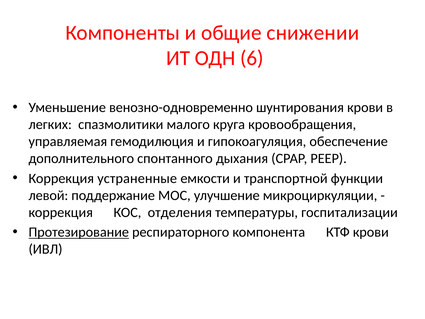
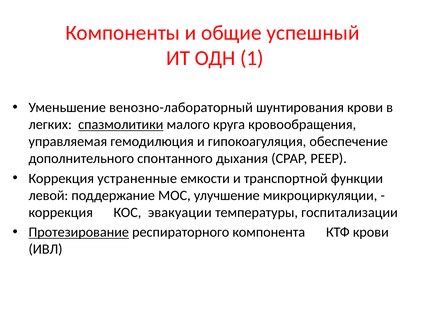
снижении: снижении -> успешный
6: 6 -> 1
венозно-одновременно: венозно-одновременно -> венозно-лабораторный
спазмолитики underline: none -> present
отделения: отделения -> эвакуации
